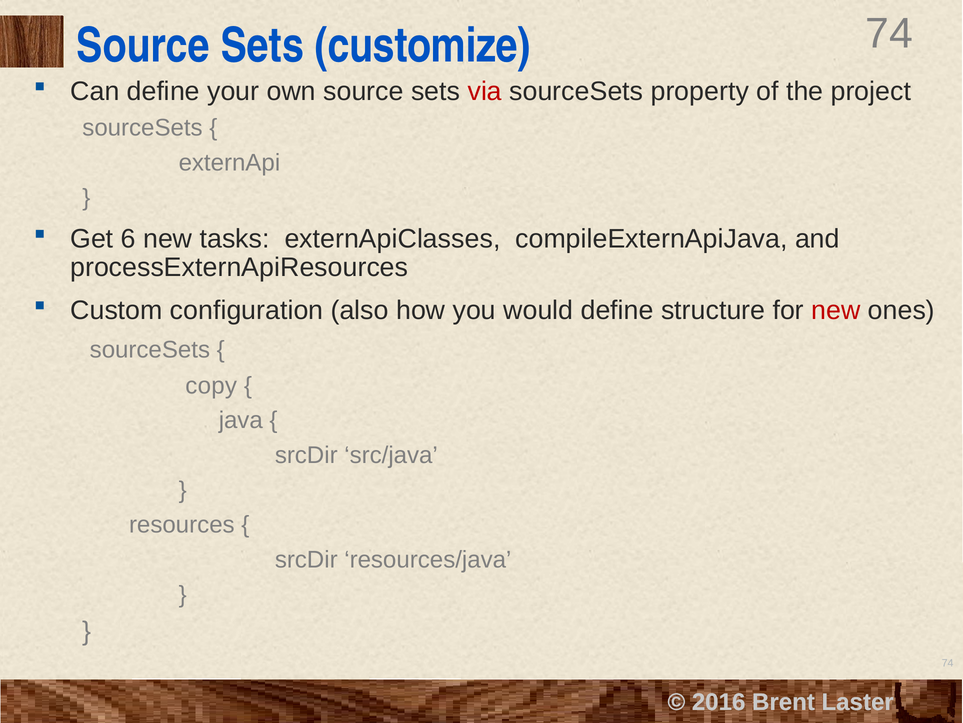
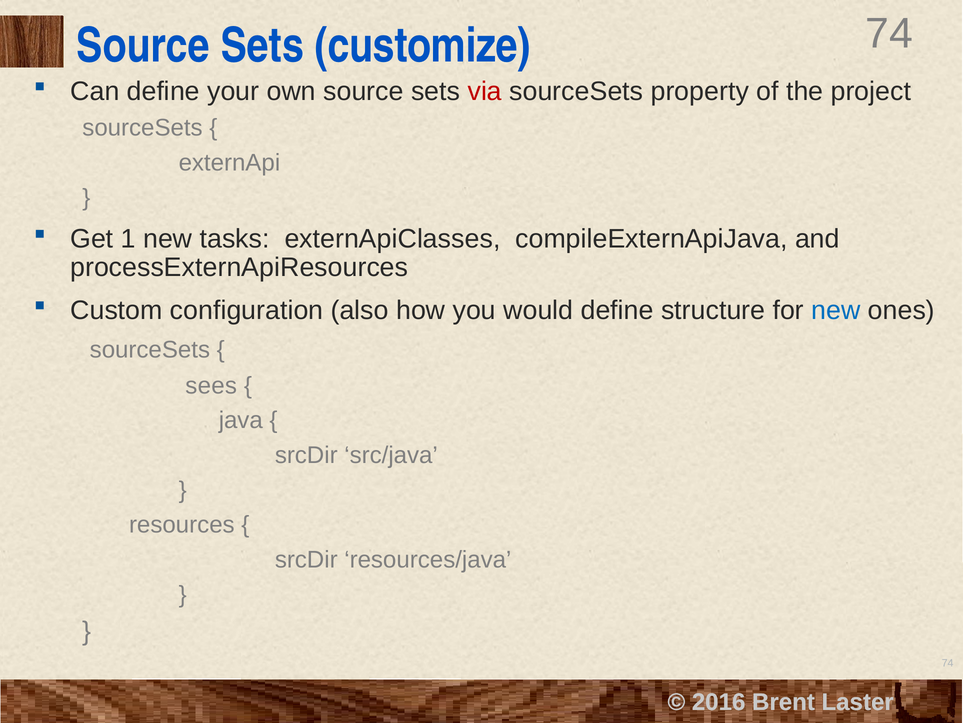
6: 6 -> 1
new at (836, 310) colour: red -> blue
copy: copy -> sees
